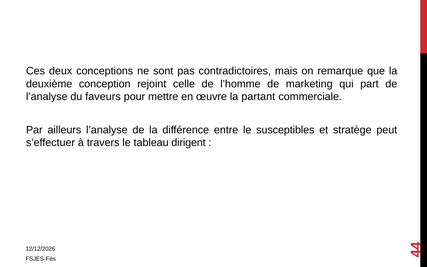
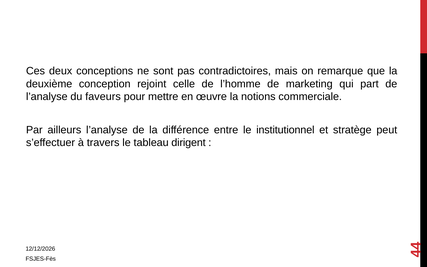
partant: partant -> notions
susceptibles: susceptibles -> institutionnel
